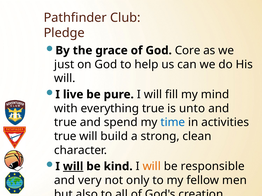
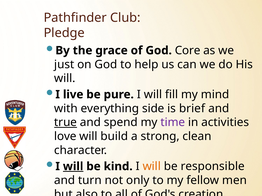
everything true: true -> side
unto: unto -> brief
true at (66, 123) underline: none -> present
time colour: blue -> purple
true at (65, 137): true -> love
very: very -> turn
